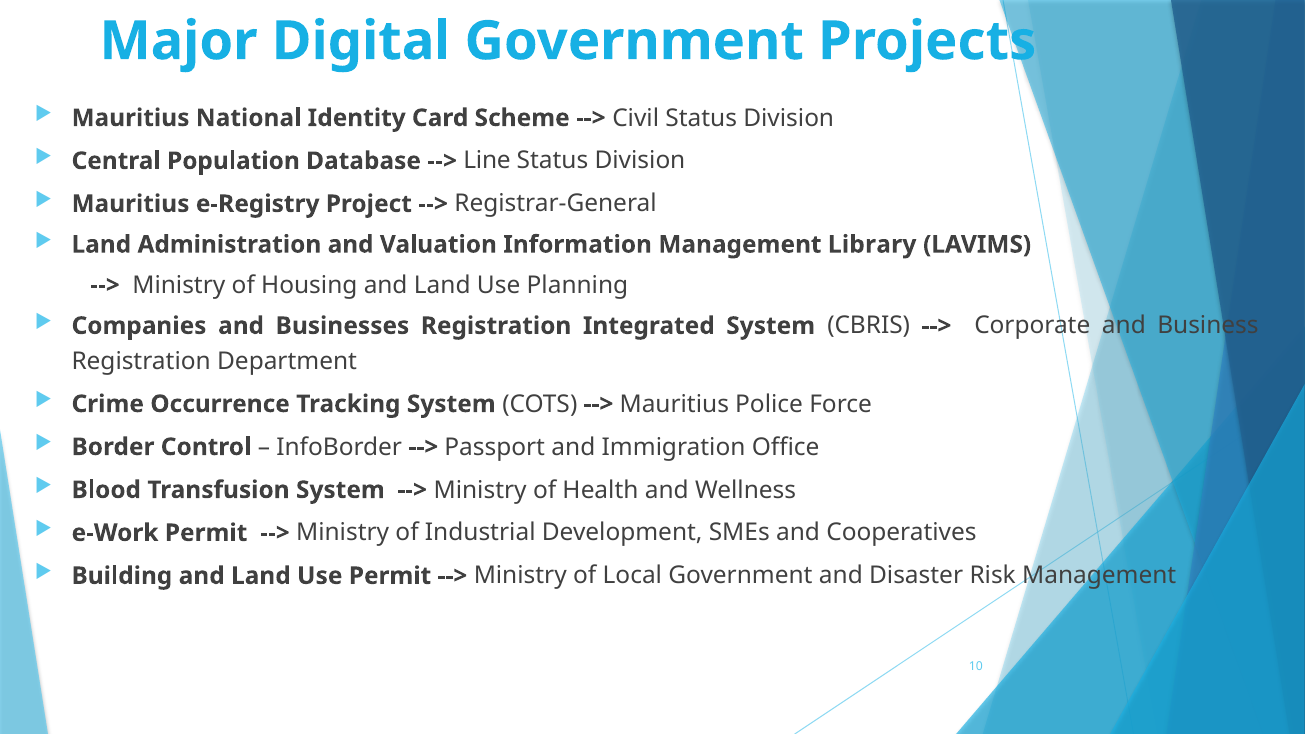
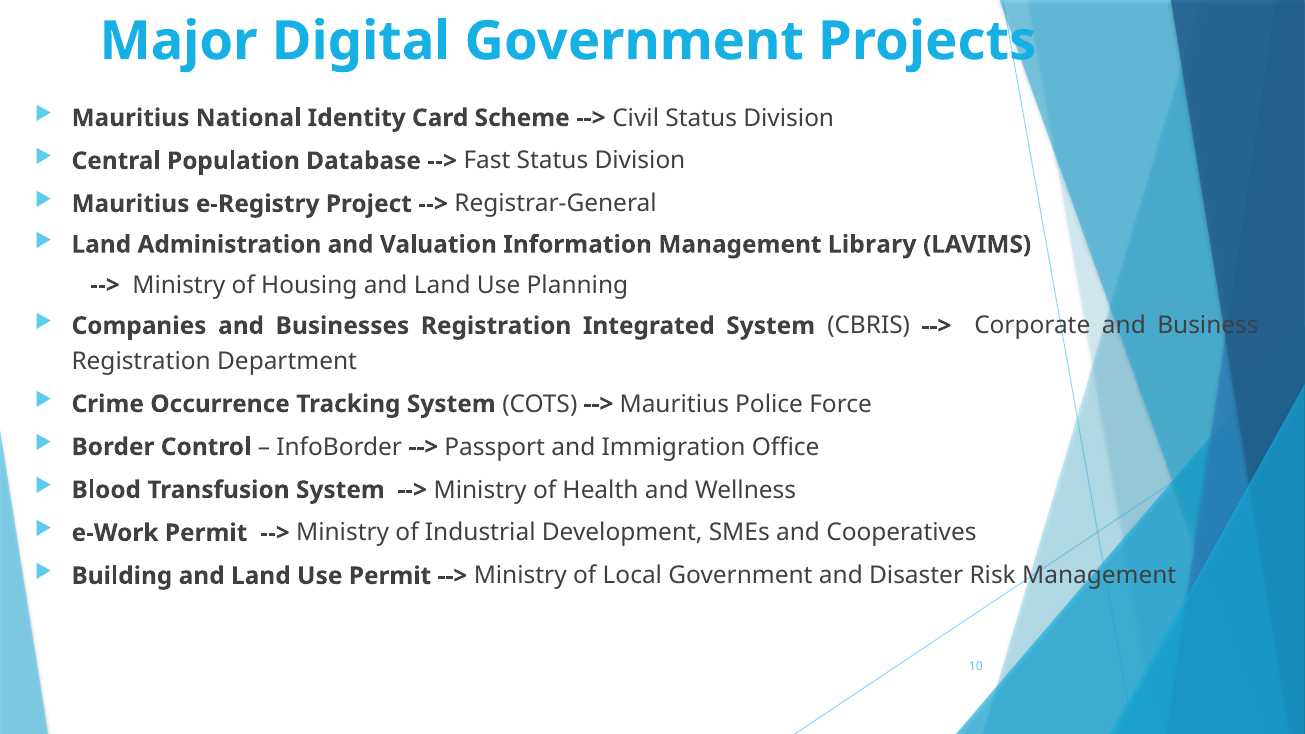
Line: Line -> Fast
